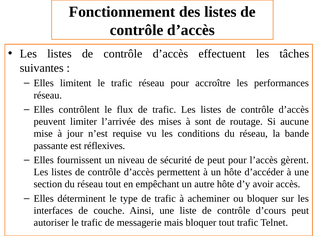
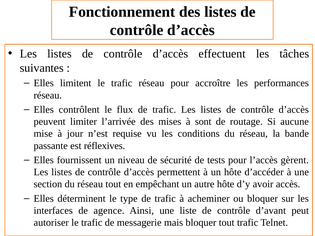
de peut: peut -> tests
couche: couche -> agence
d’cours: d’cours -> d’avant
